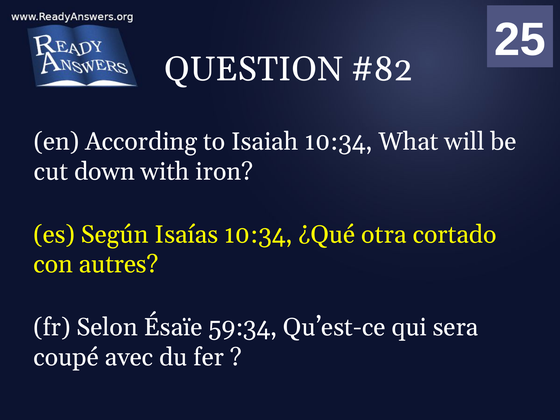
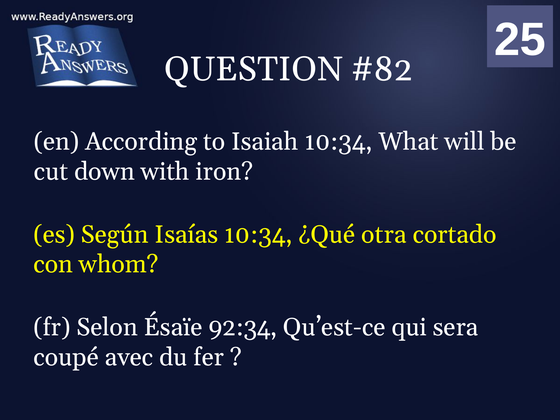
autres: autres -> whom
59:34: 59:34 -> 92:34
